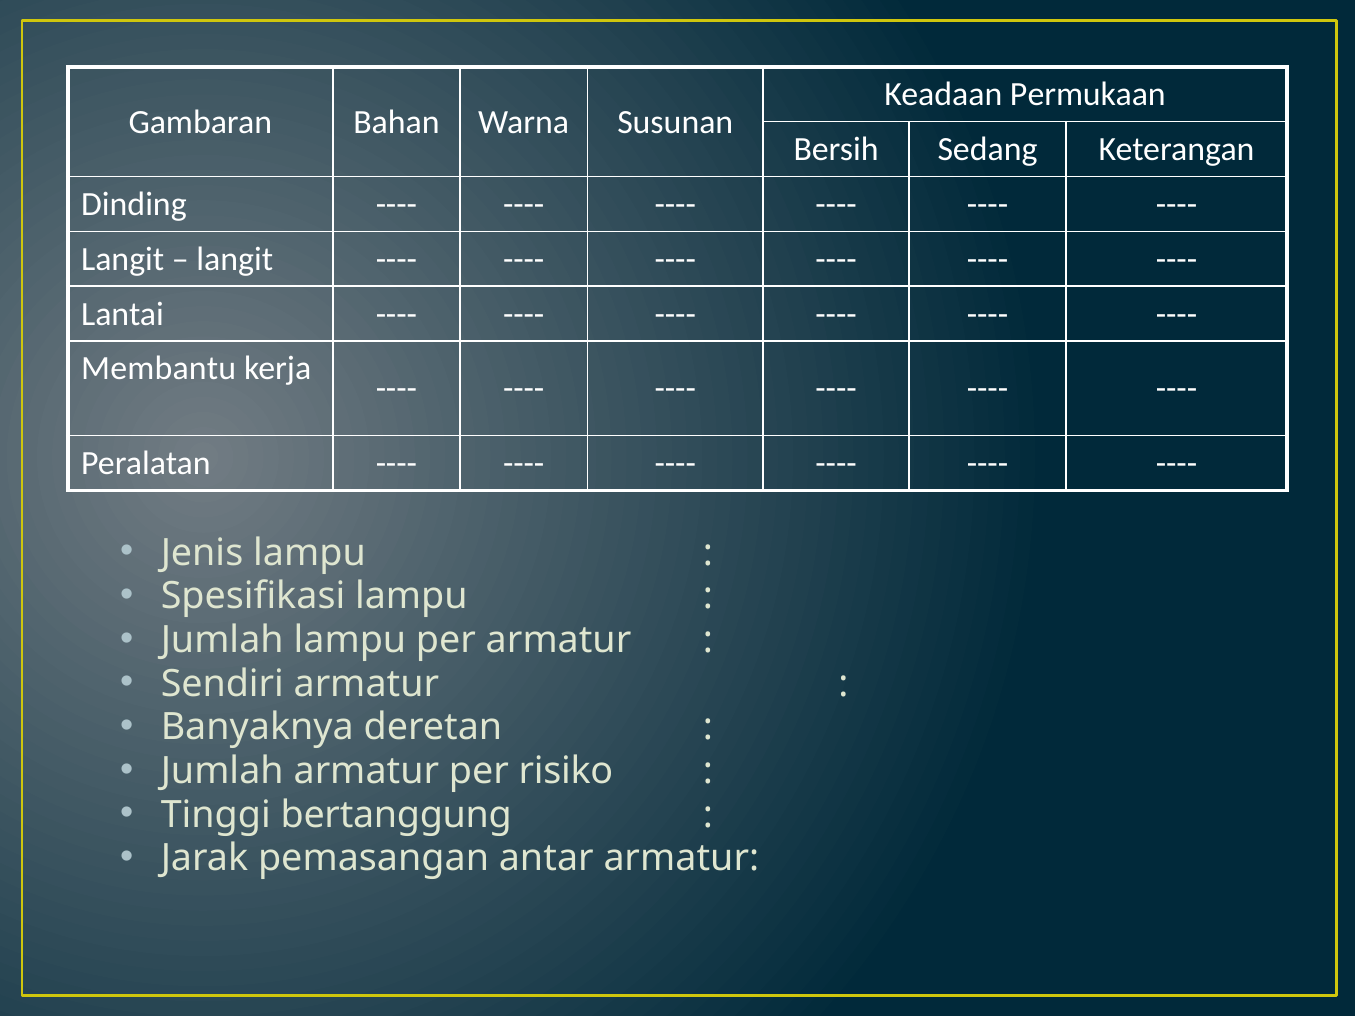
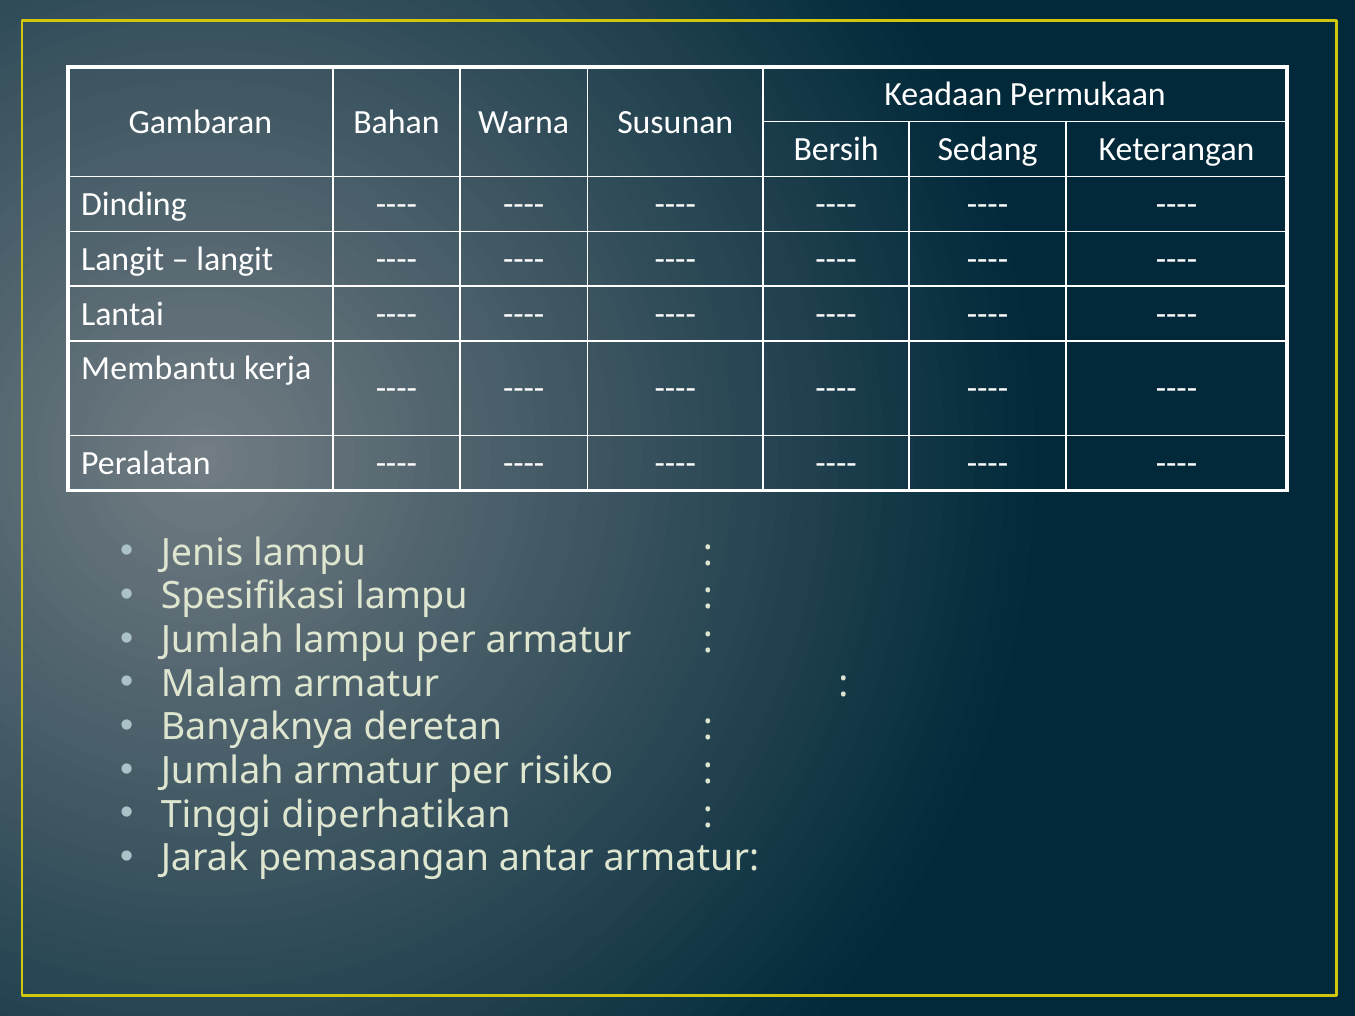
Sendiri: Sendiri -> Malam
bertanggung: bertanggung -> diperhatikan
